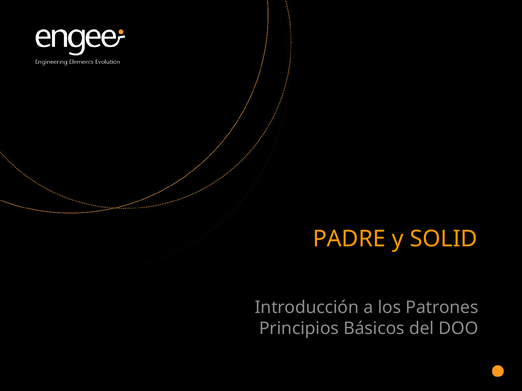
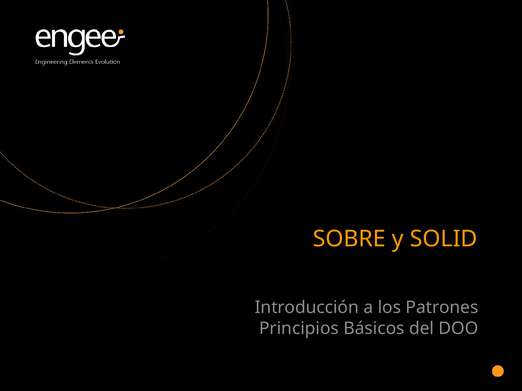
PADRE: PADRE -> SOBRE
